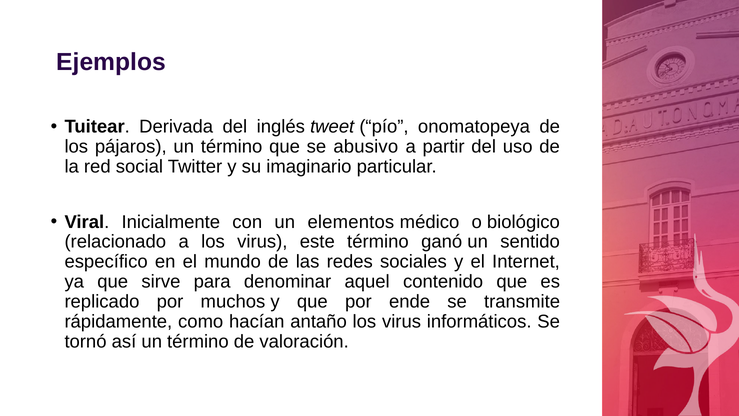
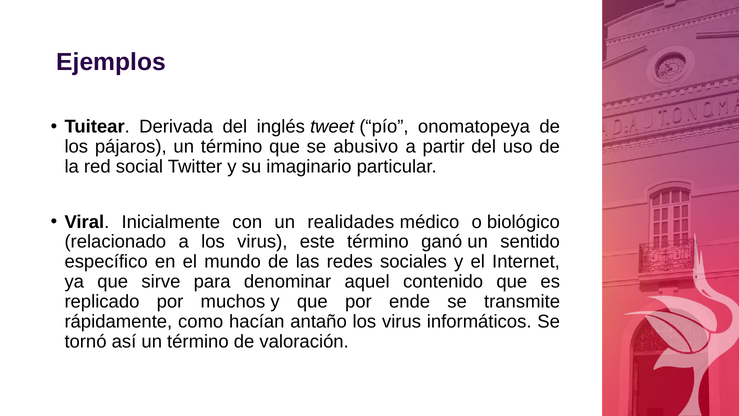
elementos: elementos -> realidades
